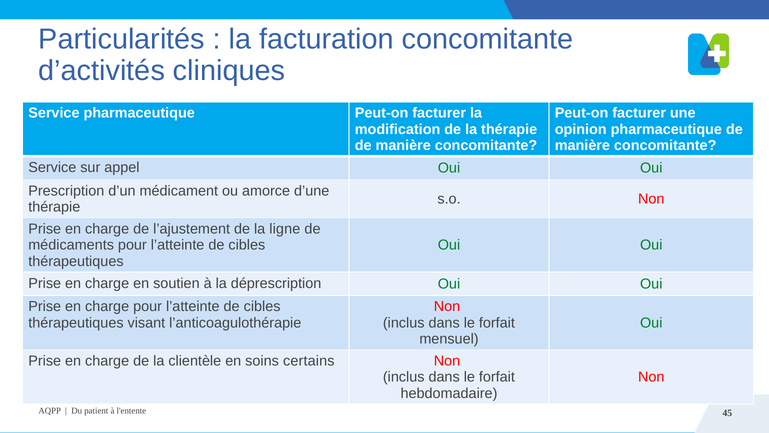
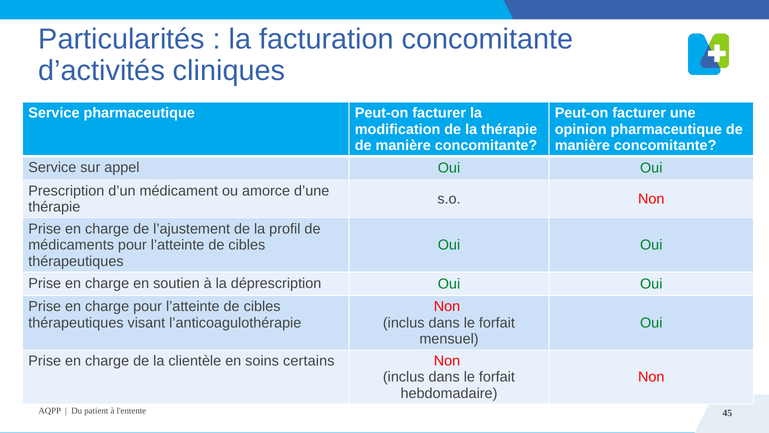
ligne: ligne -> profil
